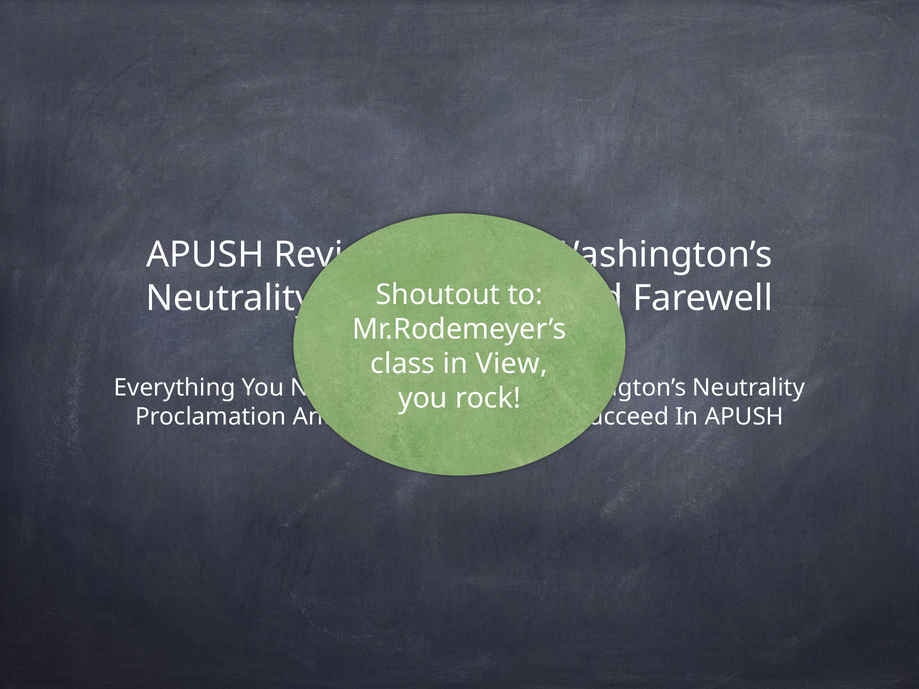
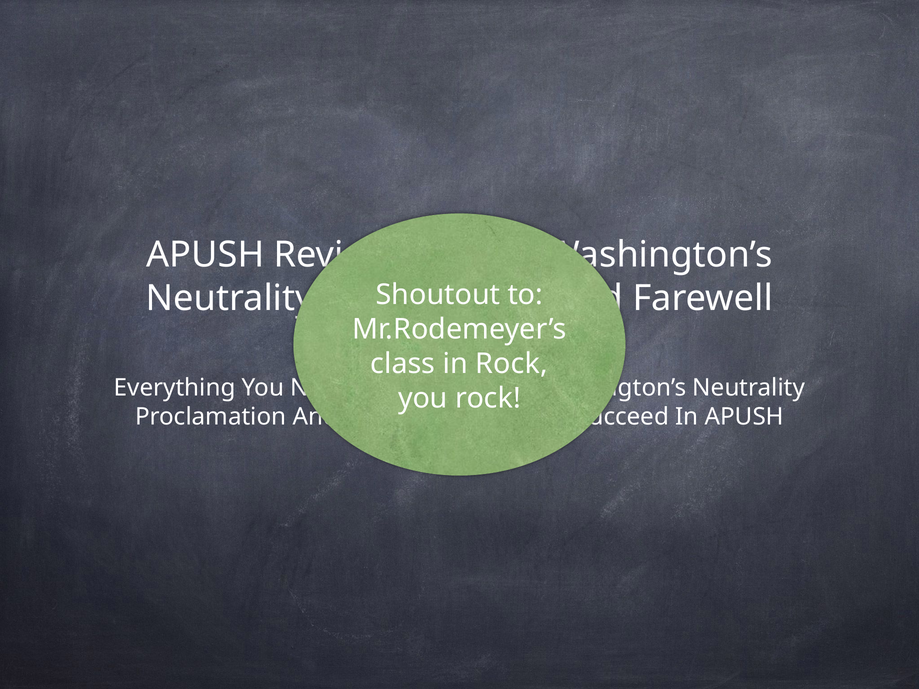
View at (512, 364): View -> Rock
